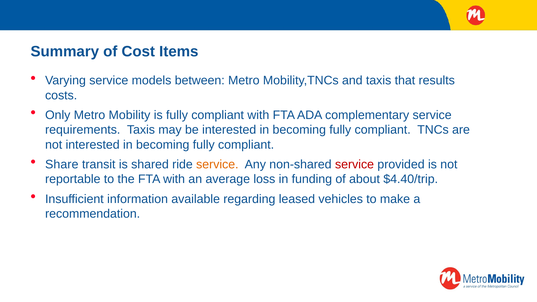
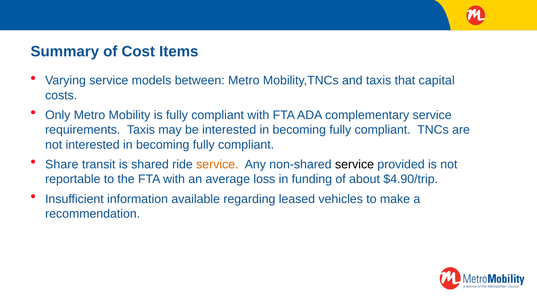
results: results -> capital
service at (355, 164) colour: red -> black
$4.40/trip: $4.40/trip -> $4.90/trip
